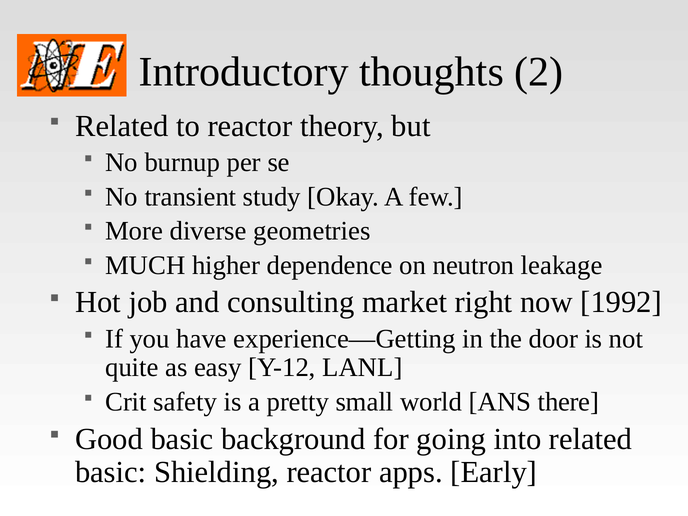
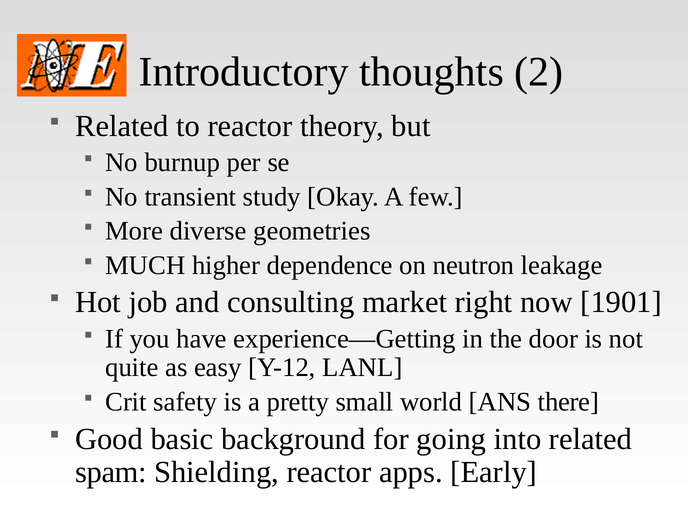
1992: 1992 -> 1901
basic at (111, 472): basic -> spam
